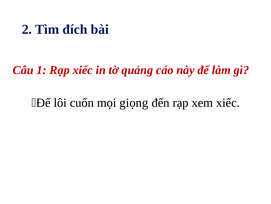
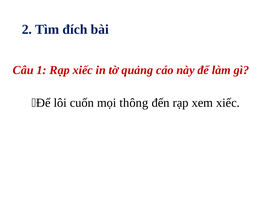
giọng: giọng -> thông
